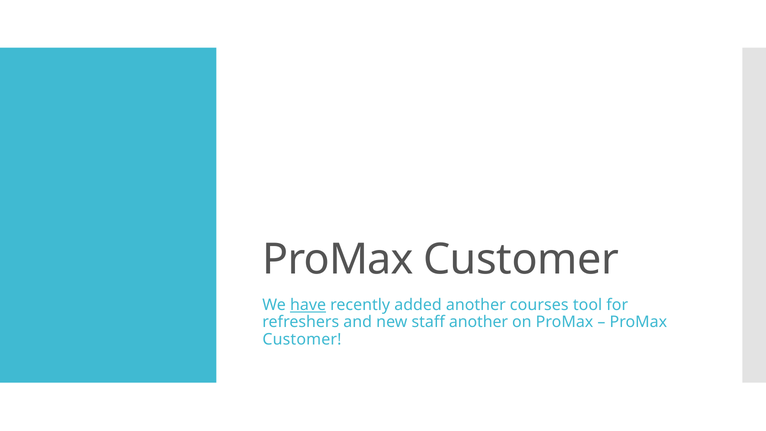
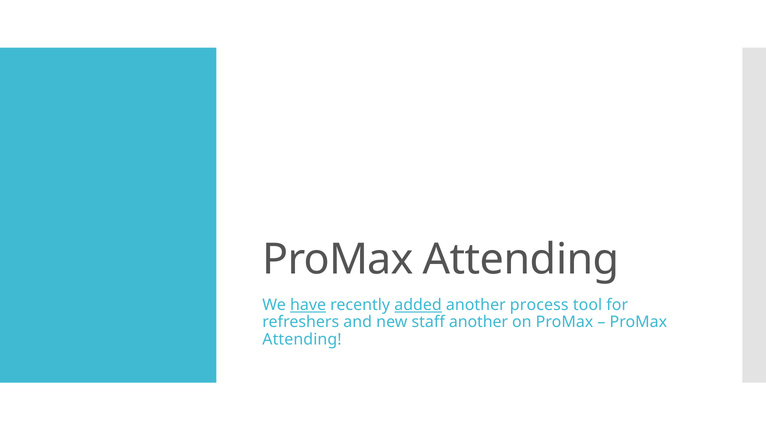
Customer at (521, 260): Customer -> Attending
added underline: none -> present
courses: courses -> process
Customer at (302, 339): Customer -> Attending
